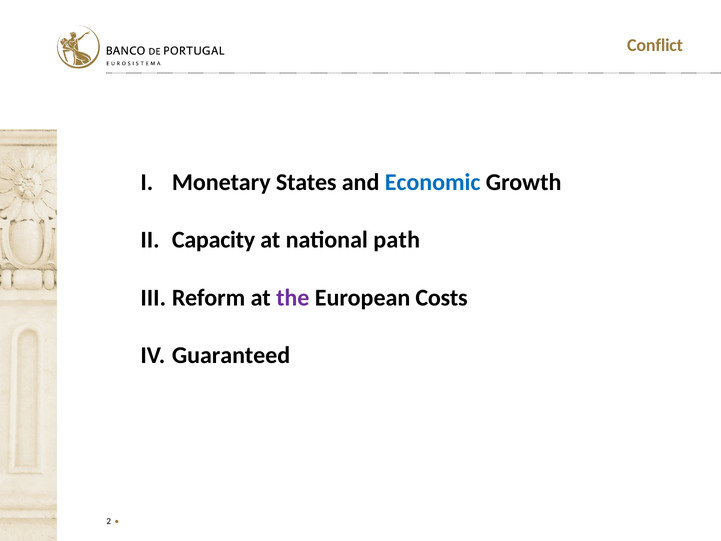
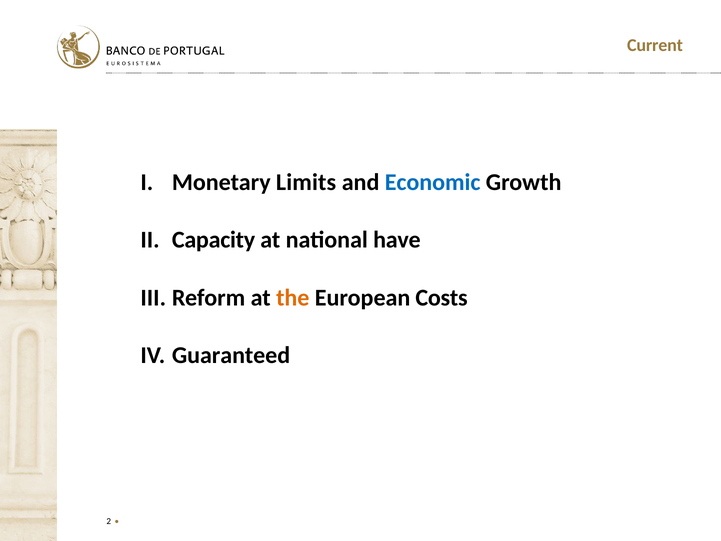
Conflict: Conflict -> Current
States: States -> Limits
path: path -> have
the colour: purple -> orange
